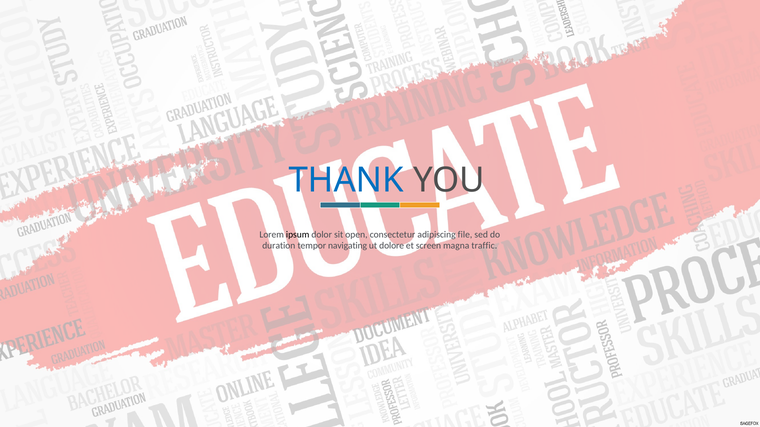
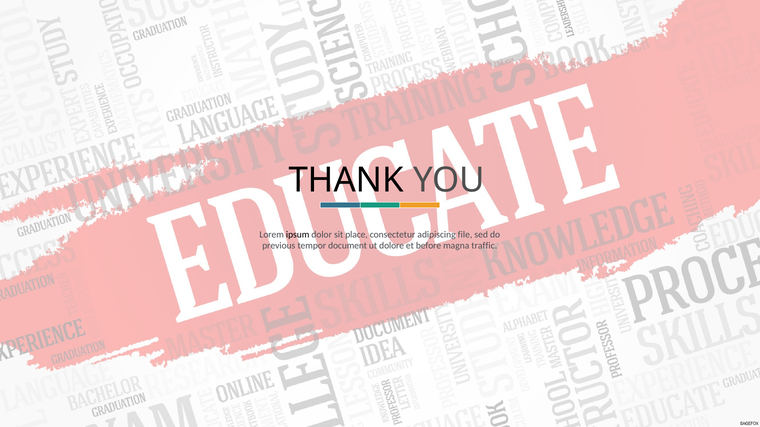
THANK colour: blue -> black
open: open -> place
duration: duration -> previous
navigating: navigating -> document
screen: screen -> before
